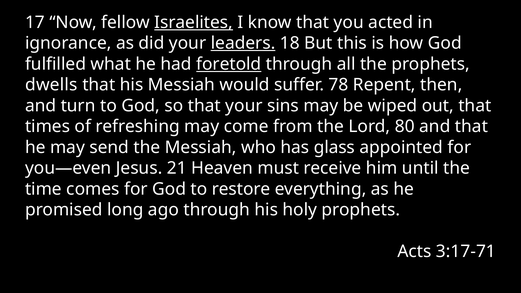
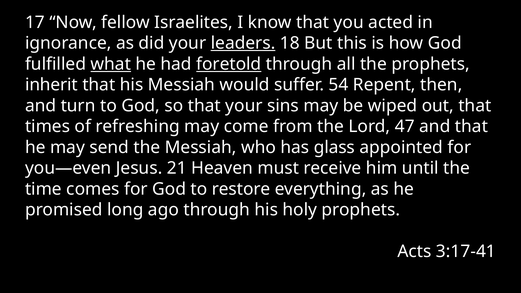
Israelites underline: present -> none
what underline: none -> present
dwells: dwells -> inherit
78: 78 -> 54
80: 80 -> 47
3:17-71: 3:17-71 -> 3:17-41
